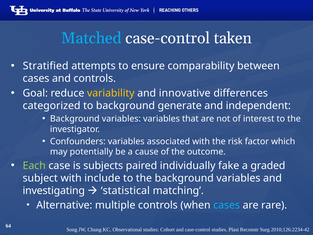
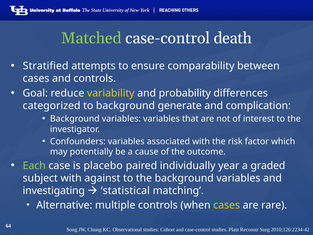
Matched colour: light blue -> light green
taken: taken -> death
innovative: innovative -> probability
independent: independent -> complication
subjects: subjects -> placebo
fake: fake -> year
include: include -> against
cases at (227, 205) colour: light blue -> yellow
